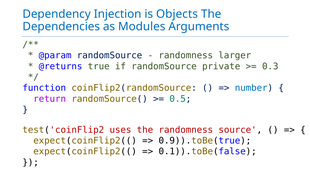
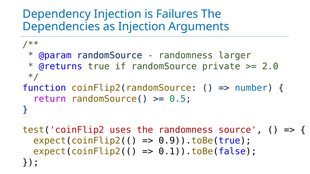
Objects: Objects -> Failures
as Modules: Modules -> Injection
0.3: 0.3 -> 2.0
